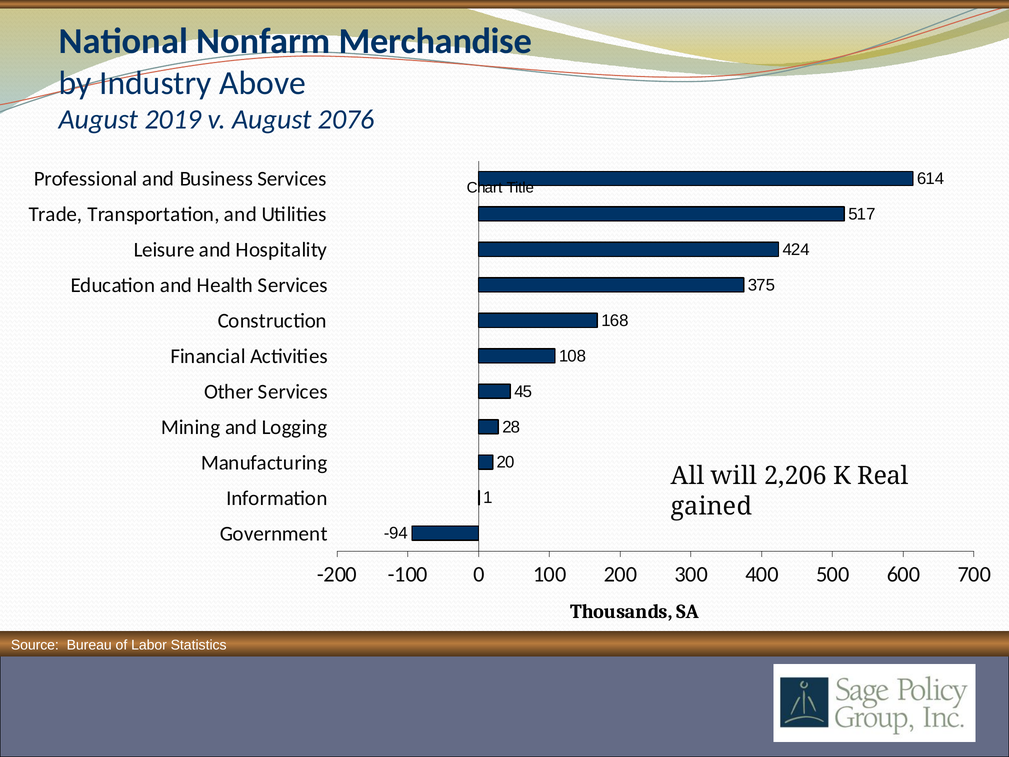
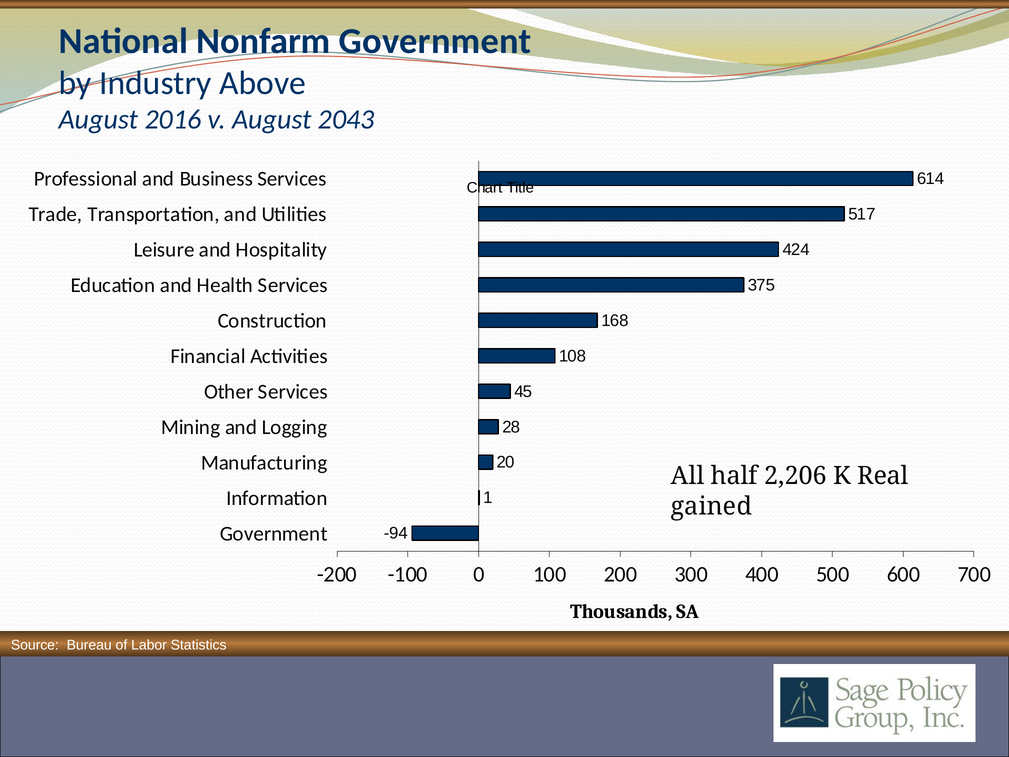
Nonfarm Merchandise: Merchandise -> Government
2019: 2019 -> 2016
2076: 2076 -> 2043
will: will -> half
